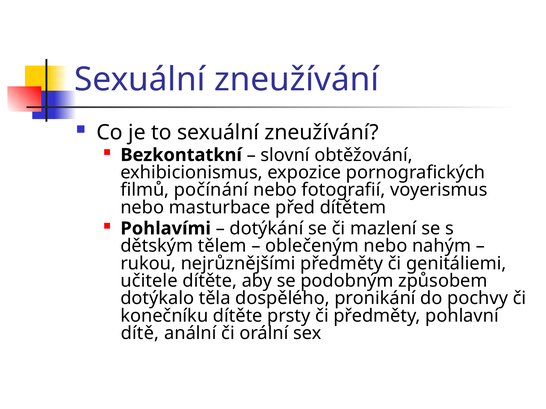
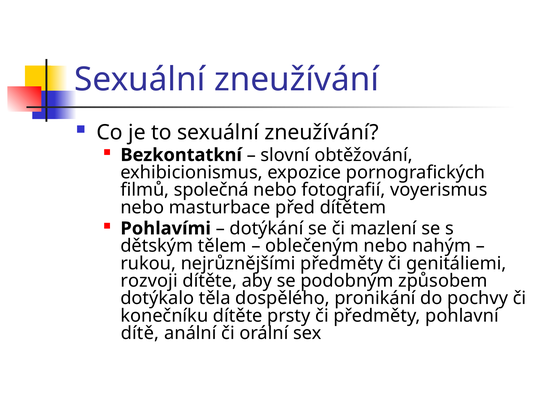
počínání: počínání -> společná
učitele: učitele -> rozvoji
